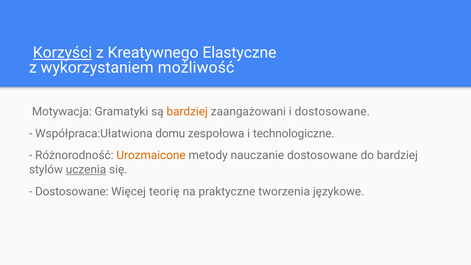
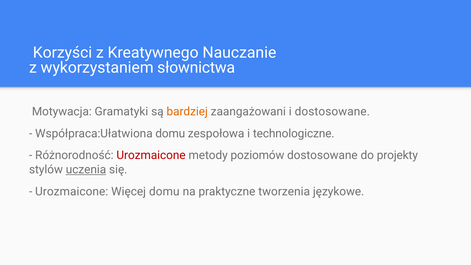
Korzyści underline: present -> none
Elastyczne: Elastyczne -> Nauczanie
możliwość: możliwość -> słownictwa
Urozmaicone at (151, 155) colour: orange -> red
nauczanie: nauczanie -> poziomów
do bardziej: bardziej -> projekty
Dostosowane at (72, 192): Dostosowane -> Urozmaicone
Więcej teorię: teorię -> domu
